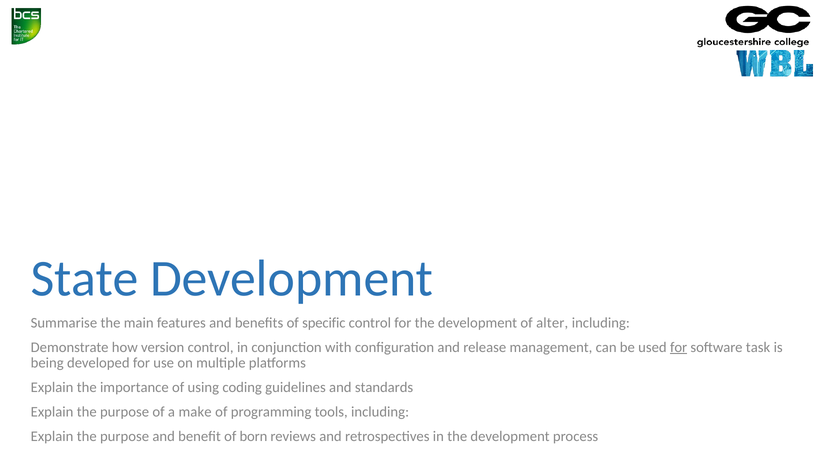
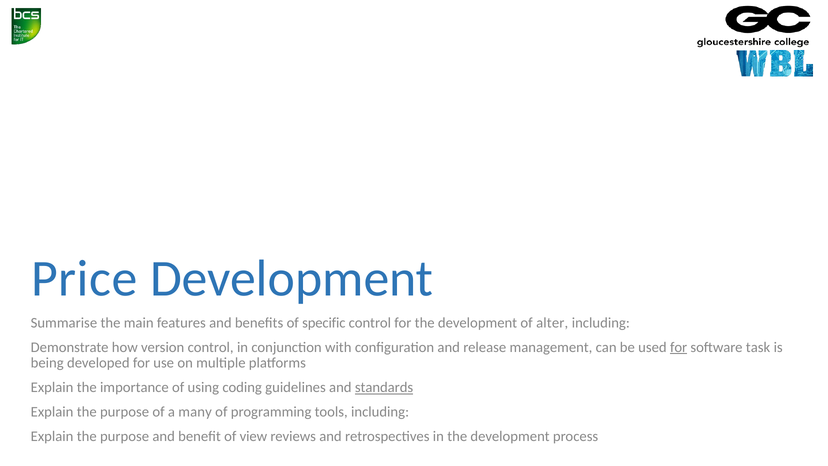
State: State -> Price
standards underline: none -> present
make: make -> many
born: born -> view
